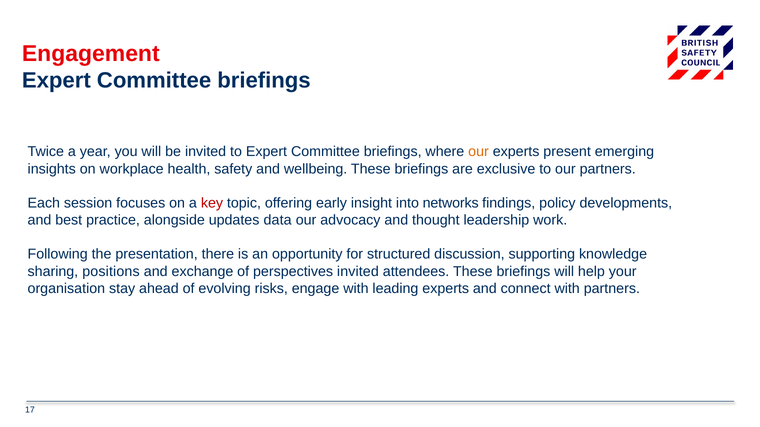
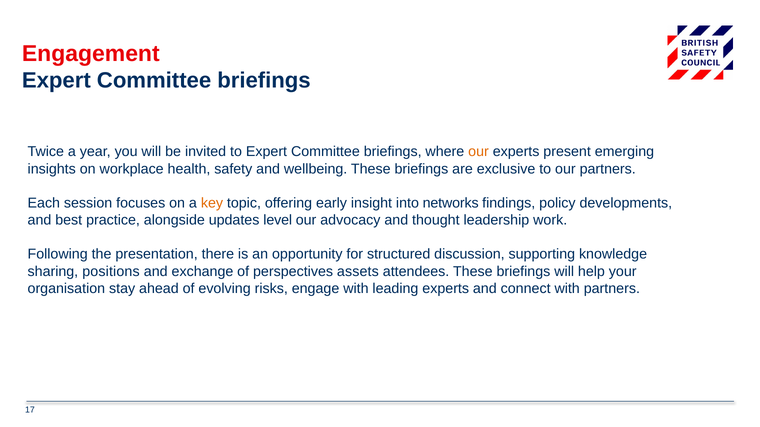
key colour: red -> orange
data: data -> level
perspectives invited: invited -> assets
